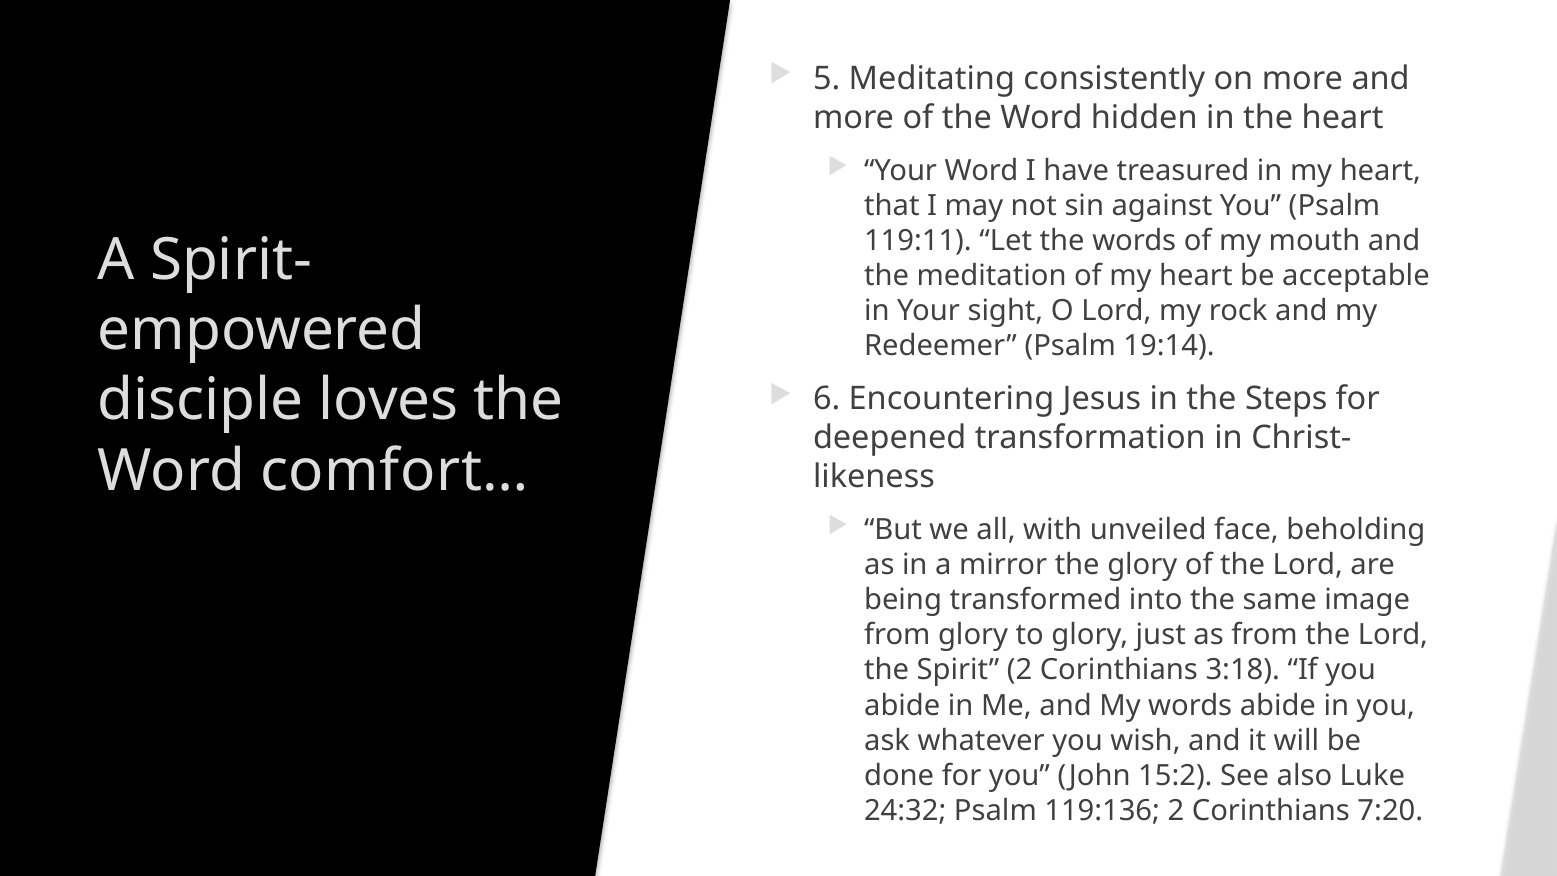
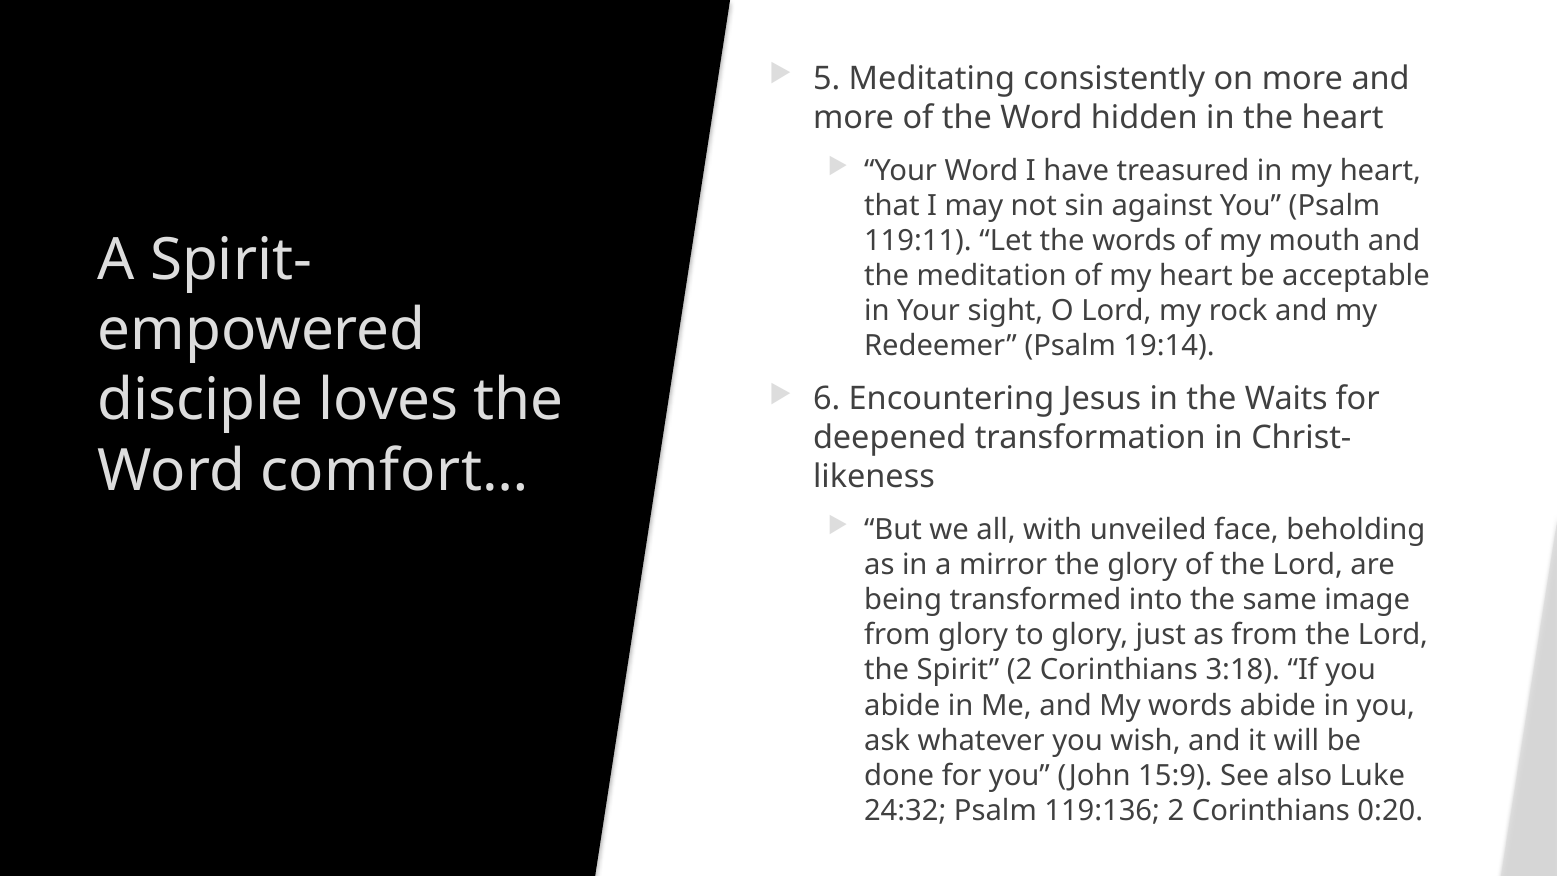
Steps: Steps -> Waits
15:2: 15:2 -> 15:9
7:20: 7:20 -> 0:20
